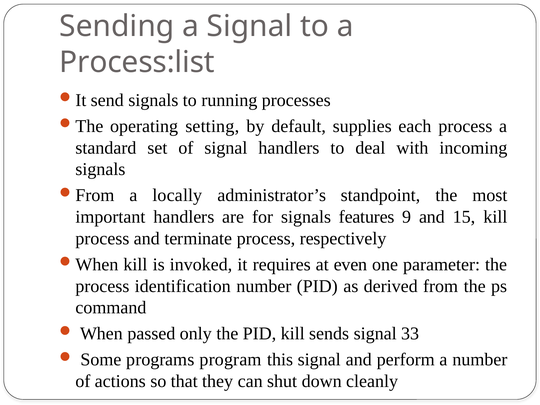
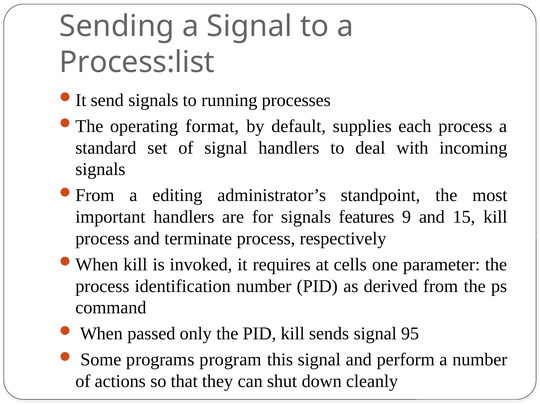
setting: setting -> format
locally: locally -> editing
even: even -> cells
33: 33 -> 95
